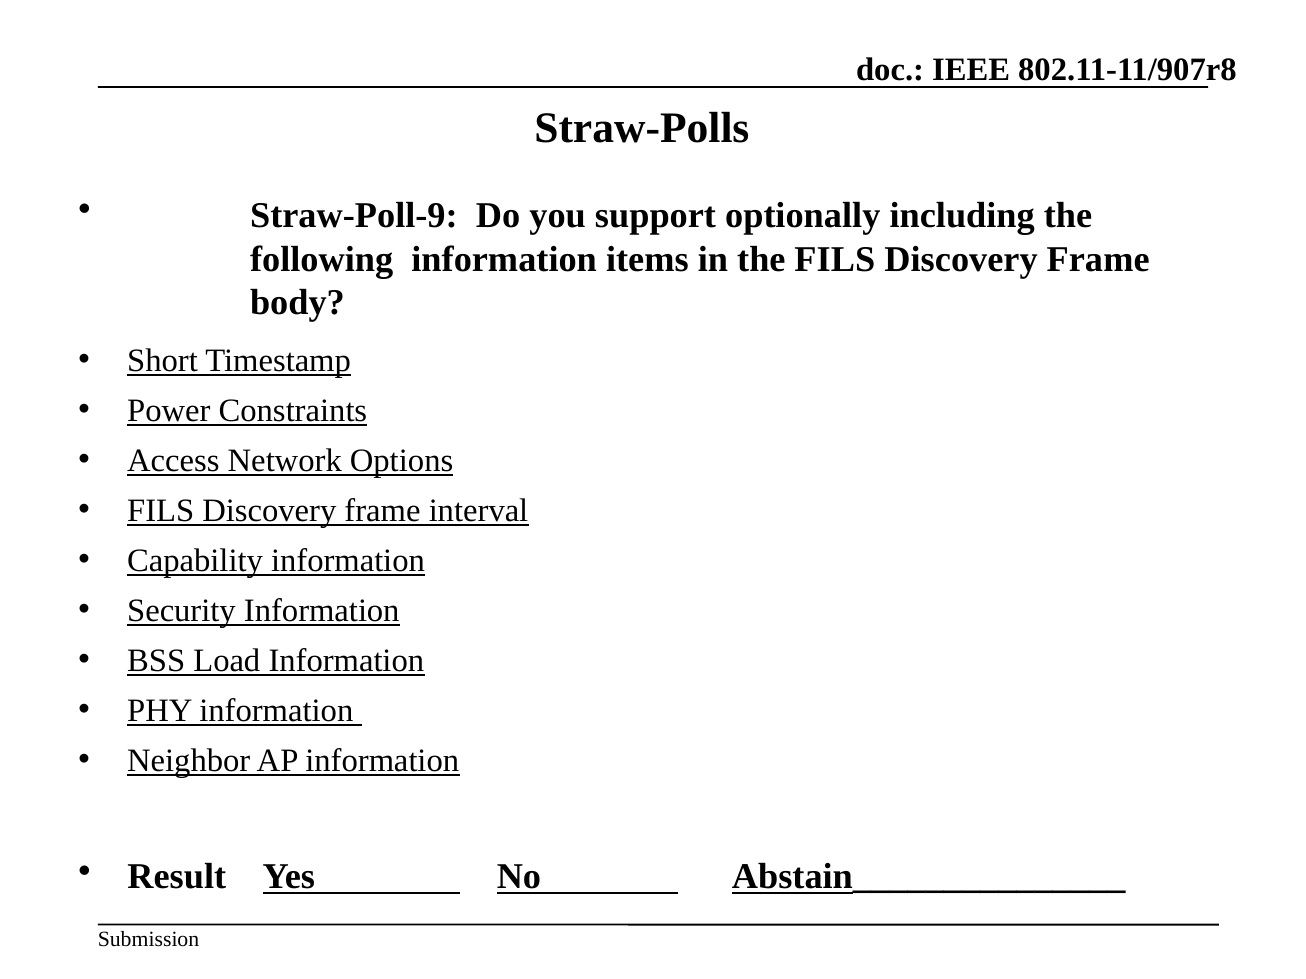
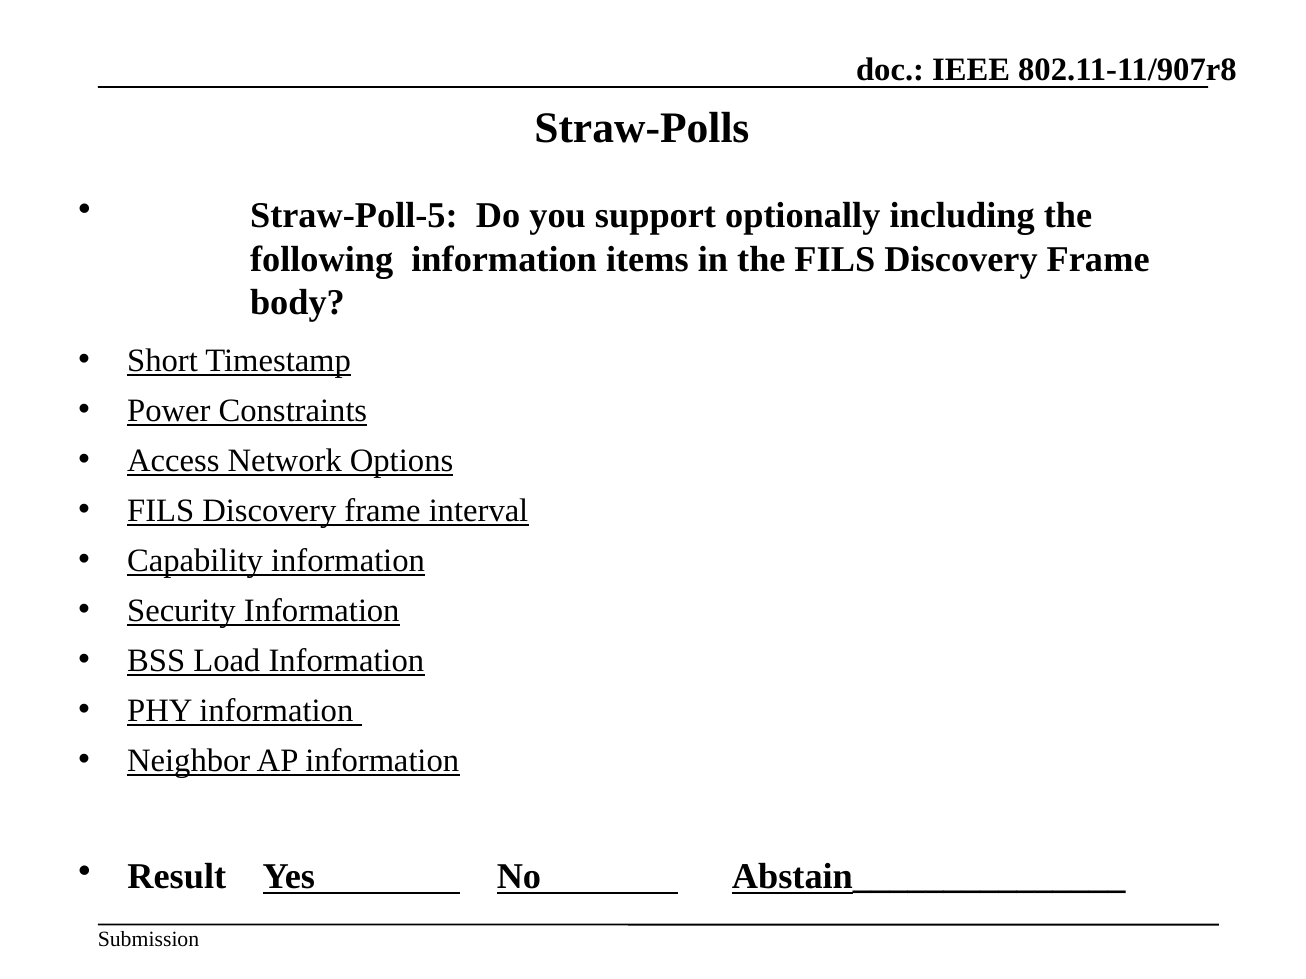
Straw-Poll-9: Straw-Poll-9 -> Straw-Poll-5
